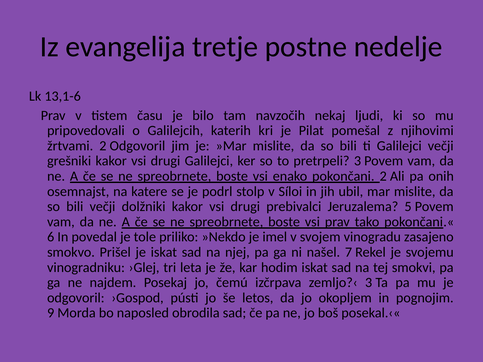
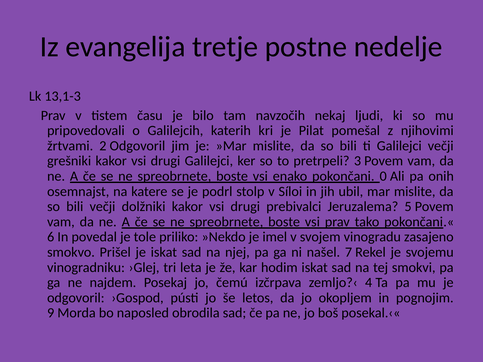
13,1-6: 13,1-6 -> 13,1-3
pokončani 2: 2 -> 0
zemljo?‹ 3: 3 -> 4
